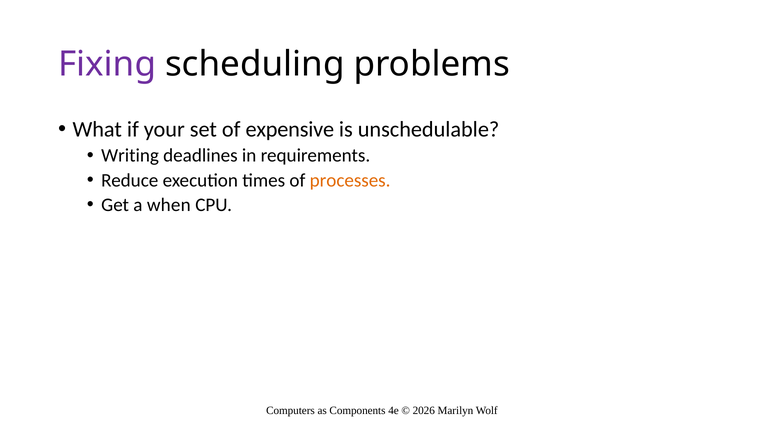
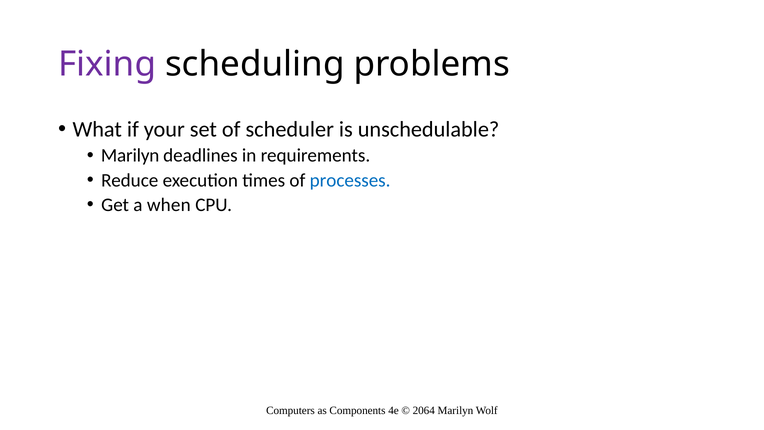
expensive: expensive -> scheduler
Writing at (130, 156): Writing -> Marilyn
processes colour: orange -> blue
2026: 2026 -> 2064
